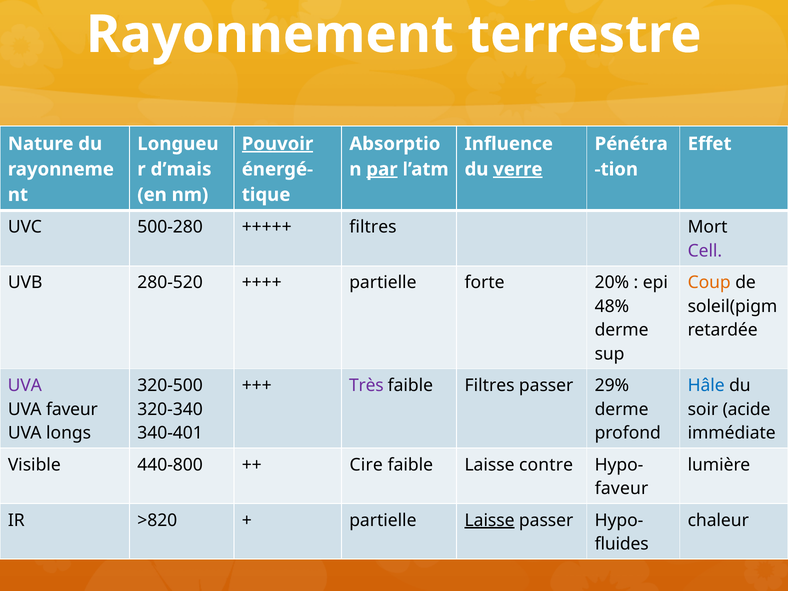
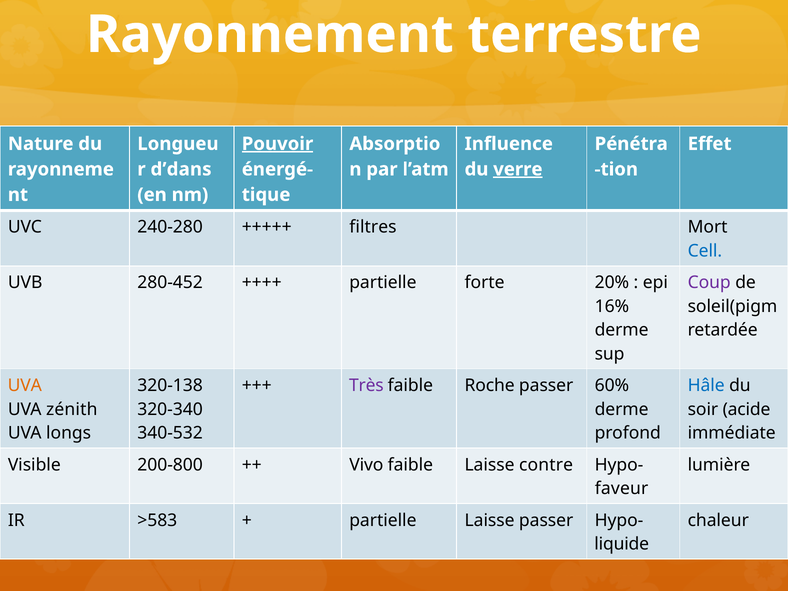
d’mais: d’mais -> d’dans
par underline: present -> none
500-280: 500-280 -> 240-280
Cell colour: purple -> blue
280-520: 280-520 -> 280-452
Coup colour: orange -> purple
48%: 48% -> 16%
UVA at (25, 386) colour: purple -> orange
320-500: 320-500 -> 320-138
faible Filtres: Filtres -> Roche
29%: 29% -> 60%
UVA faveur: faveur -> zénith
340-401: 340-401 -> 340-532
440-800: 440-800 -> 200-800
Cire: Cire -> Vivo
>820: >820 -> >583
Laisse at (490, 520) underline: present -> none
fluides: fluides -> liquide
